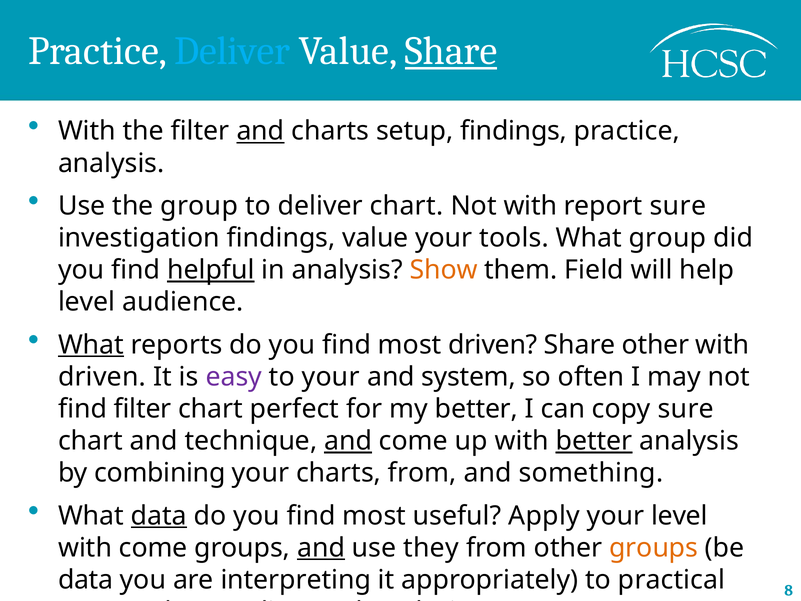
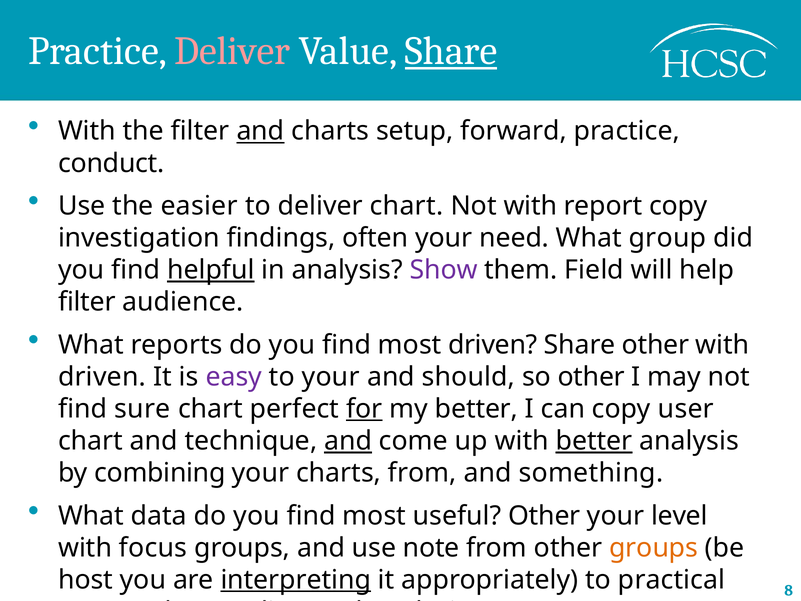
Deliver at (232, 51) colour: light blue -> pink
setup findings: findings -> forward
analysis at (111, 163): analysis -> conduct
the group: group -> easier
report sure: sure -> copy
findings value: value -> often
tools: tools -> need
Show colour: orange -> purple
level at (87, 302): level -> filter
What at (91, 345) underline: present -> none
system: system -> should
so often: often -> other
find filter: filter -> sure
for underline: none -> present
copy sure: sure -> user
data at (159, 516) underline: present -> none
useful Apply: Apply -> Other
with come: come -> focus
and at (321, 548) underline: present -> none
they: they -> note
data at (86, 580): data -> host
interpreting underline: none -> present
